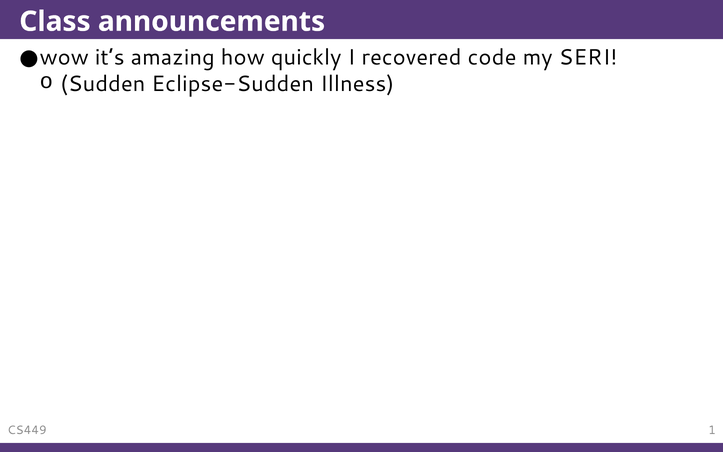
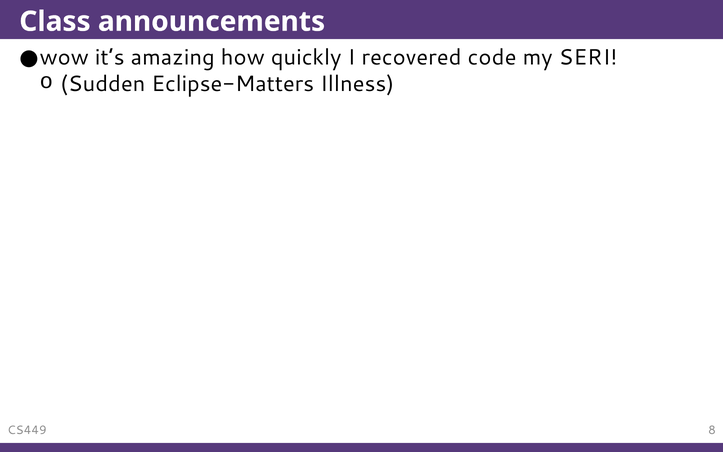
Eclipse-Sudden: Eclipse-Sudden -> Eclipse-Matters
1: 1 -> 8
